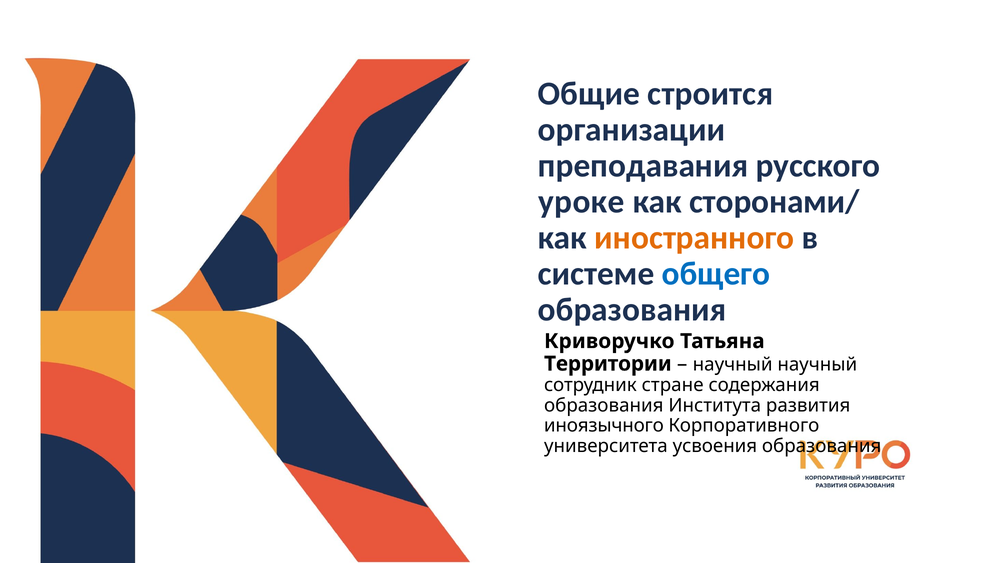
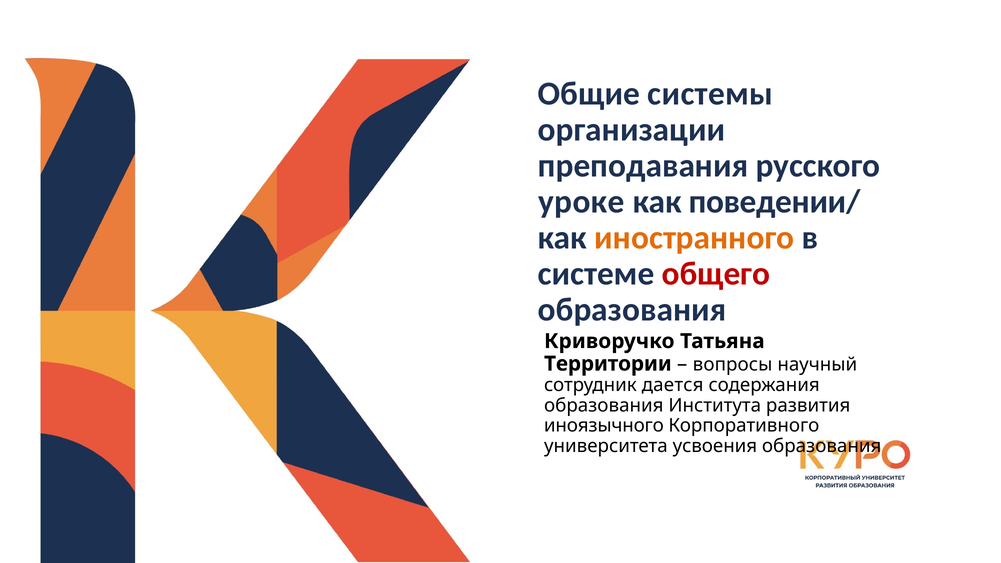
строится: строится -> системы
сторонами/: сторонами/ -> поведении/
общего colour: blue -> red
научный at (733, 364): научный -> вопросы
стране: стране -> дается
